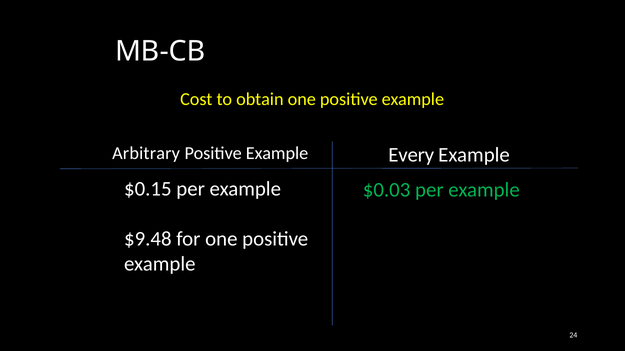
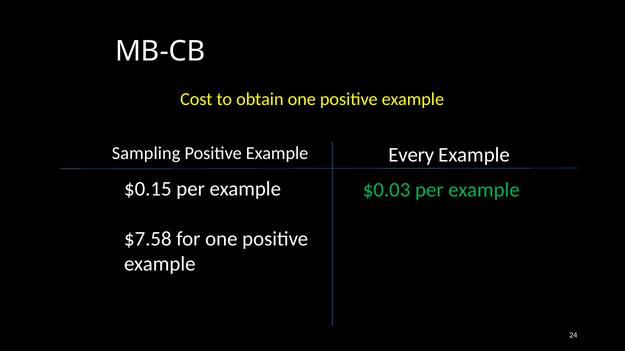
Arbitrary: Arbitrary -> Sampling
$9.48: $9.48 -> $7.58
